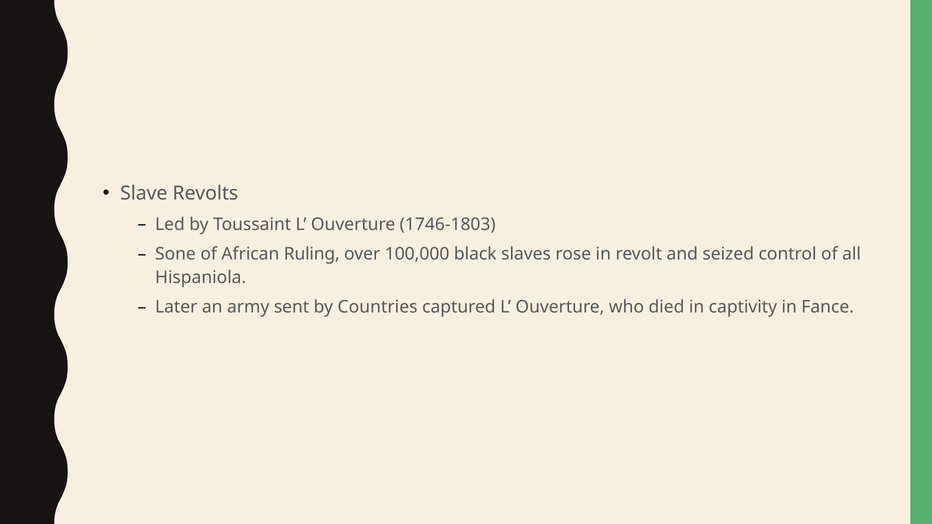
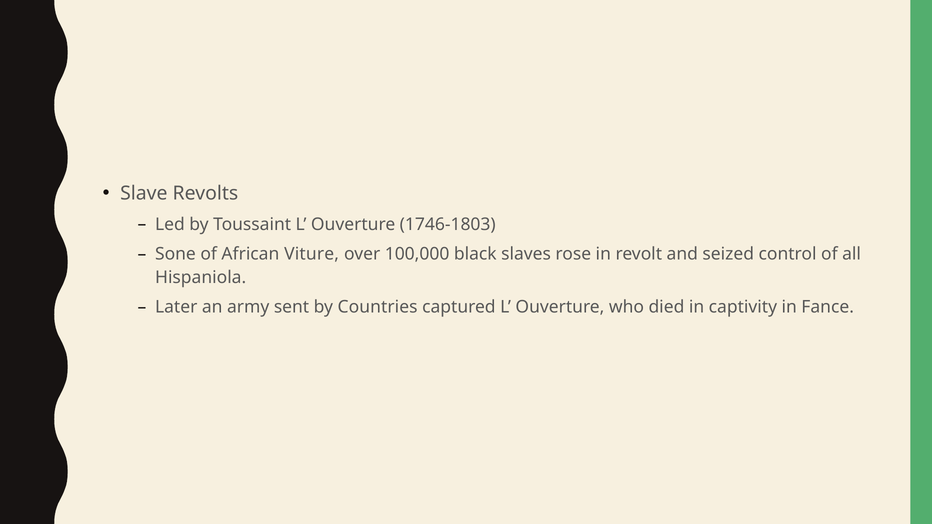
Ruling: Ruling -> Viture
